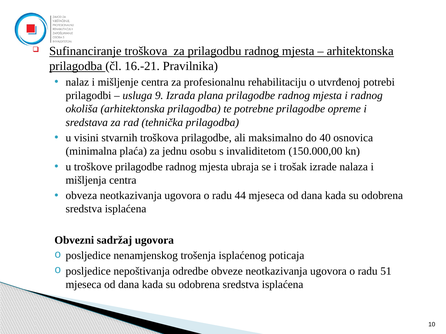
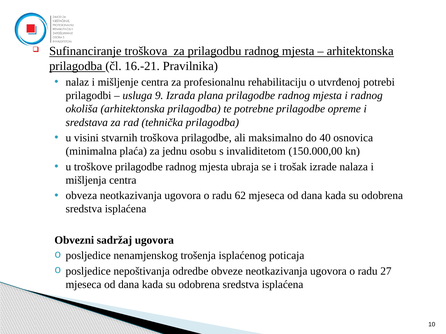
44: 44 -> 62
51: 51 -> 27
